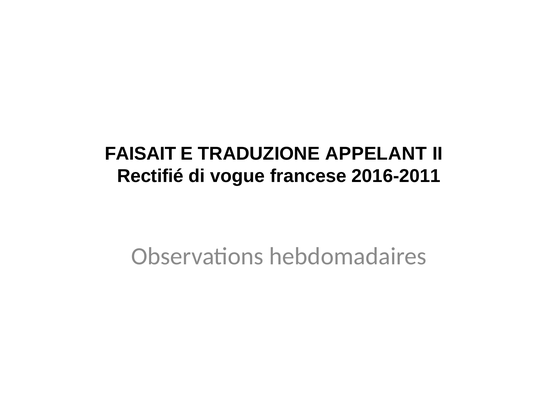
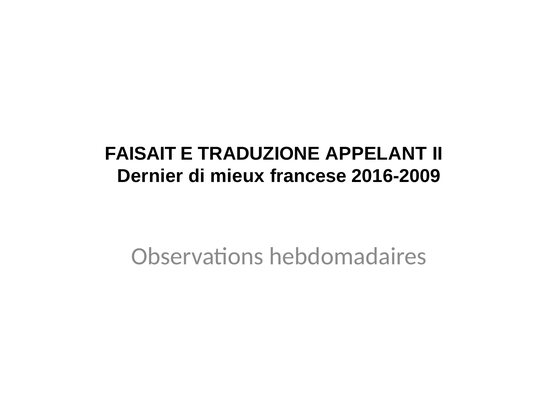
Rectifié: Rectifié -> Dernier
vogue: vogue -> mieux
2016-2011: 2016-2011 -> 2016-2009
